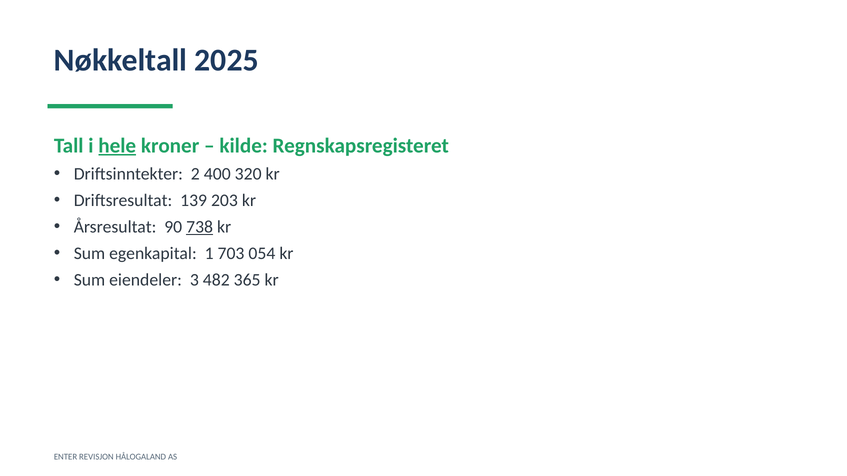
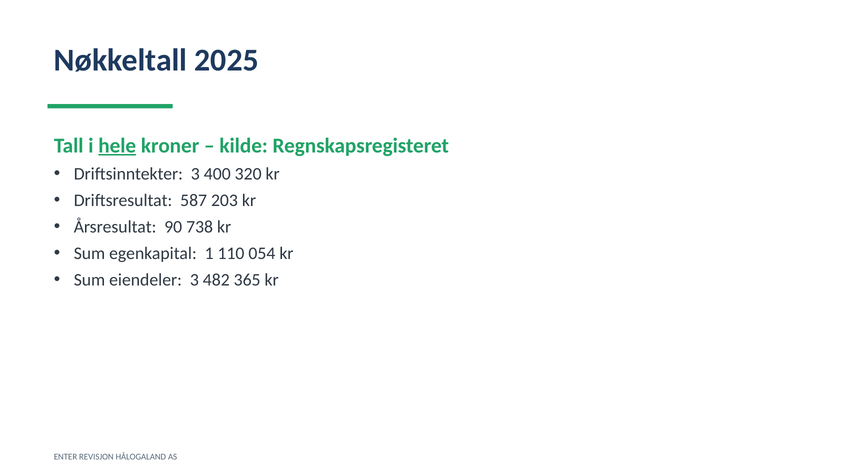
Driftsinntekter 2: 2 -> 3
139: 139 -> 587
738 underline: present -> none
703: 703 -> 110
